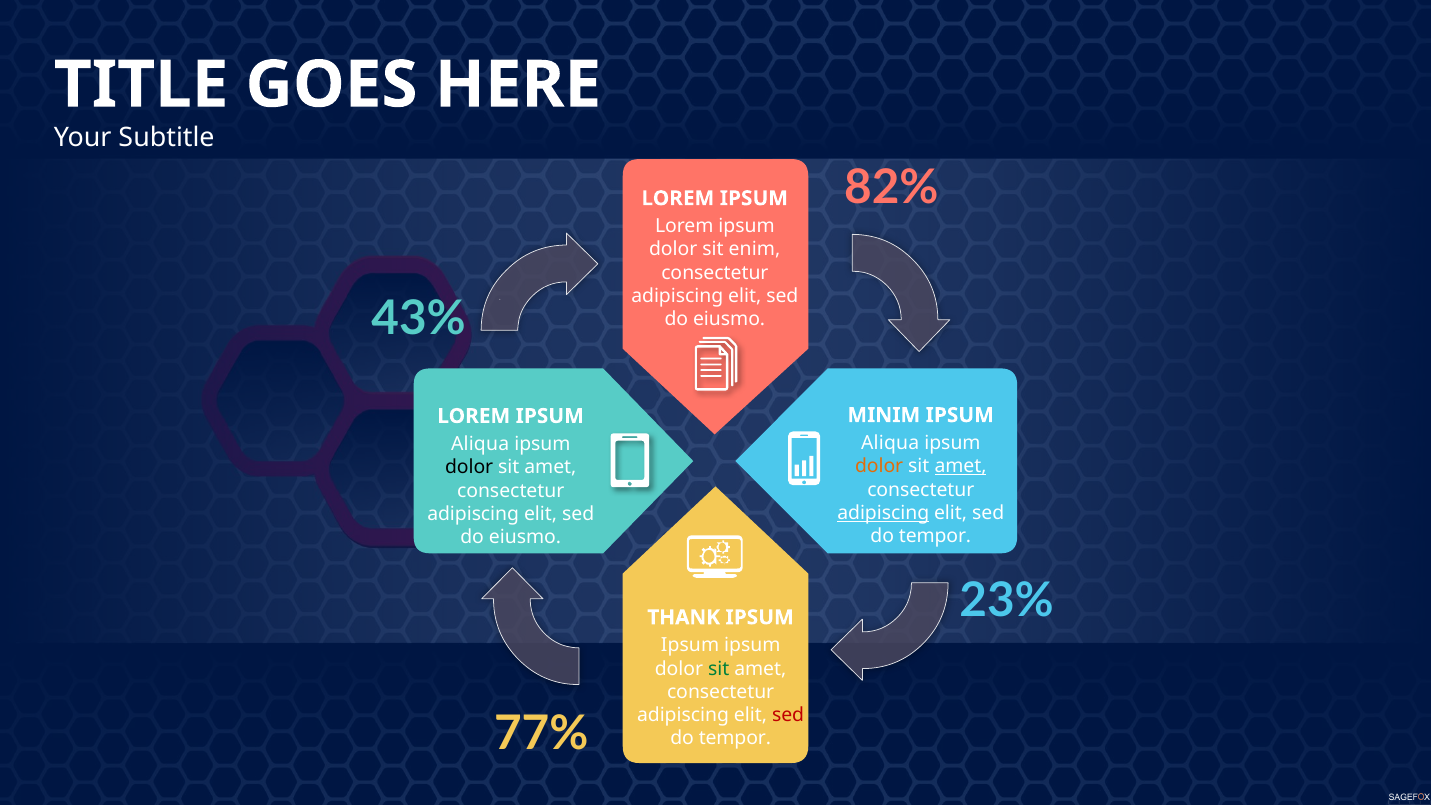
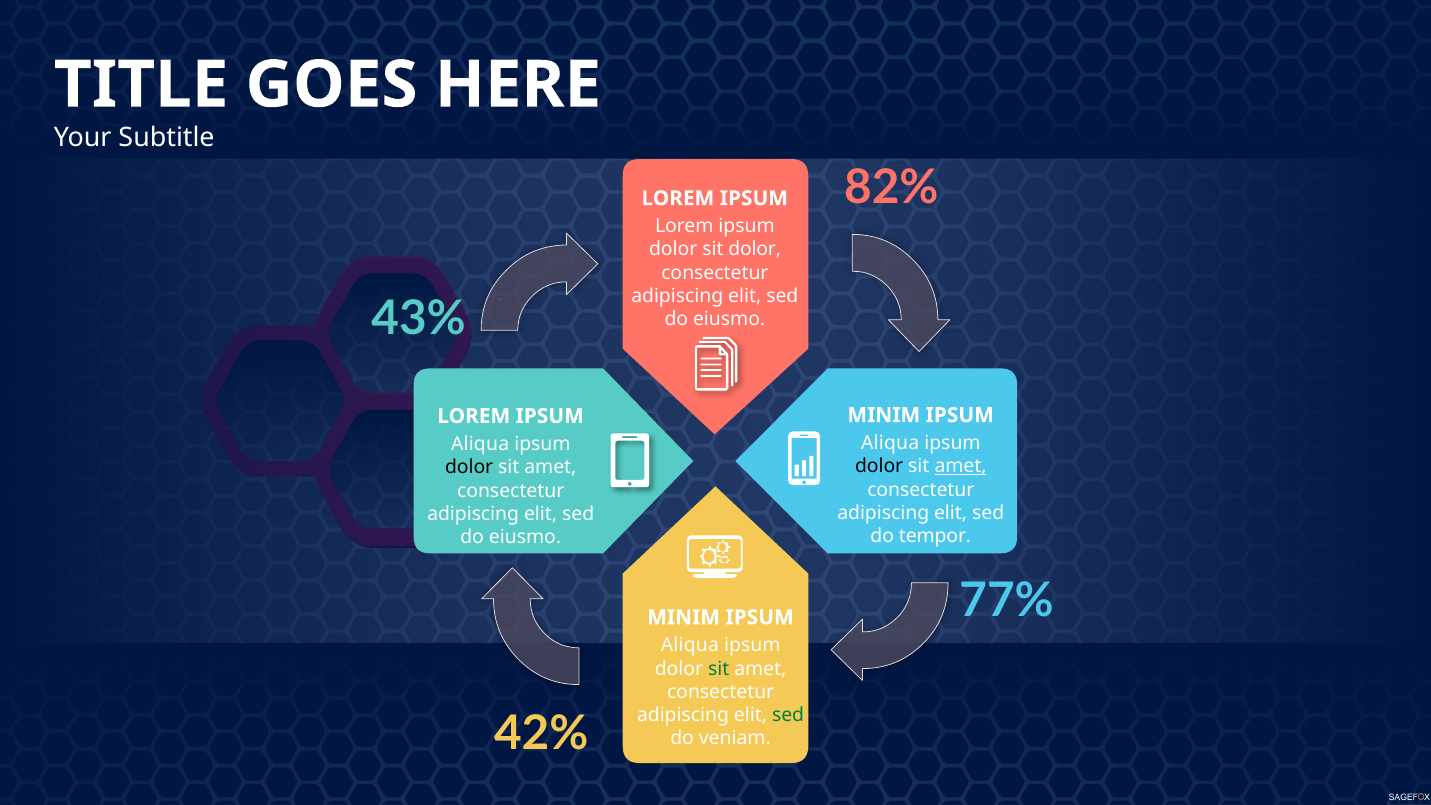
sit enim: enim -> dolor
dolor at (879, 466) colour: orange -> black
adipiscing at (883, 513) underline: present -> none
23%: 23% -> 77%
THANK at (684, 617): THANK -> MINIM
Ipsum at (690, 645): Ipsum -> Aliqua
sed at (788, 715) colour: red -> green
77%: 77% -> 42%
tempor at (735, 738): tempor -> veniam
